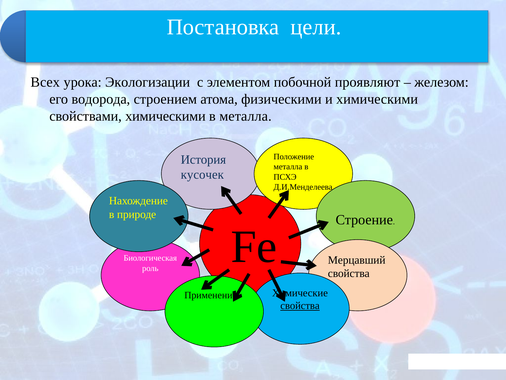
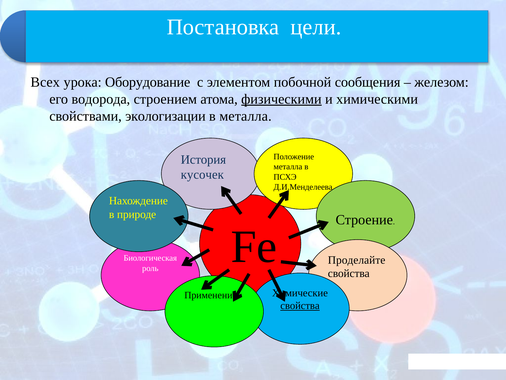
Экологизации: Экологизации -> Оборудование
проявляют: проявляют -> сообщения
физическими underline: none -> present
свойствами химическими: химическими -> экологизации
Мерцавший: Мерцавший -> Проделайте
